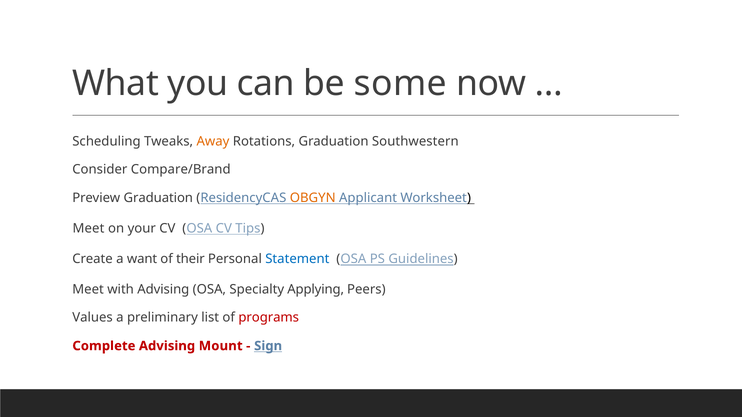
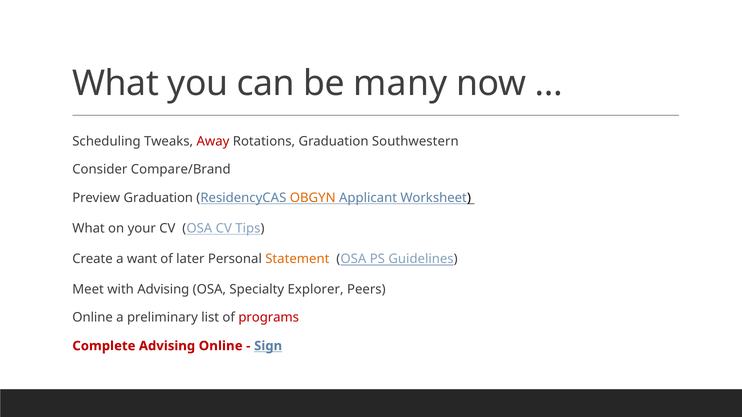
some: some -> many
Away colour: orange -> red
Meet at (88, 229): Meet -> What
their: their -> later
Statement colour: blue -> orange
Applying: Applying -> Explorer
Values at (93, 318): Values -> Online
Advising Mount: Mount -> Online
